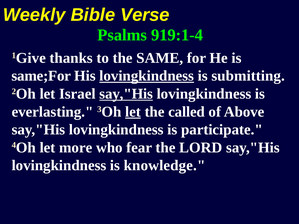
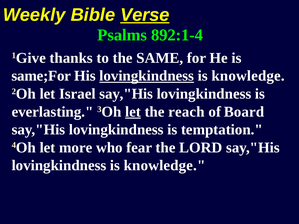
Verse underline: none -> present
919:1-4: 919:1-4 -> 892:1-4
submitting at (248, 76): submitting -> knowledge
say,"His at (126, 94) underline: present -> none
called: called -> reach
Above: Above -> Board
participate: participate -> temptation
